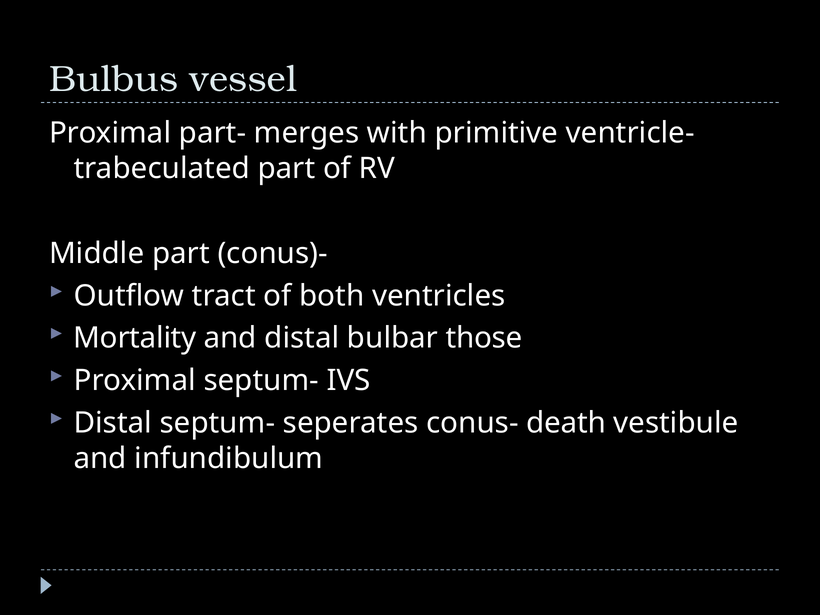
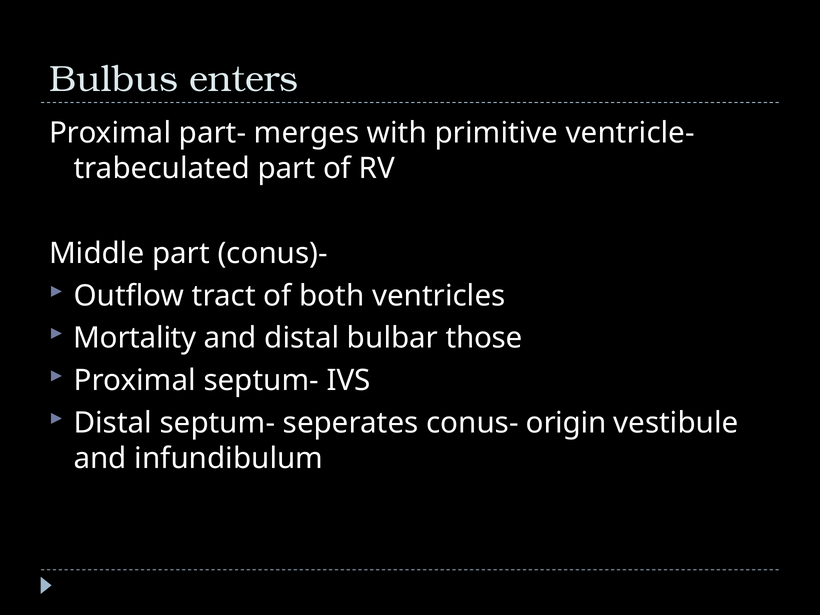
vessel: vessel -> enters
death: death -> origin
